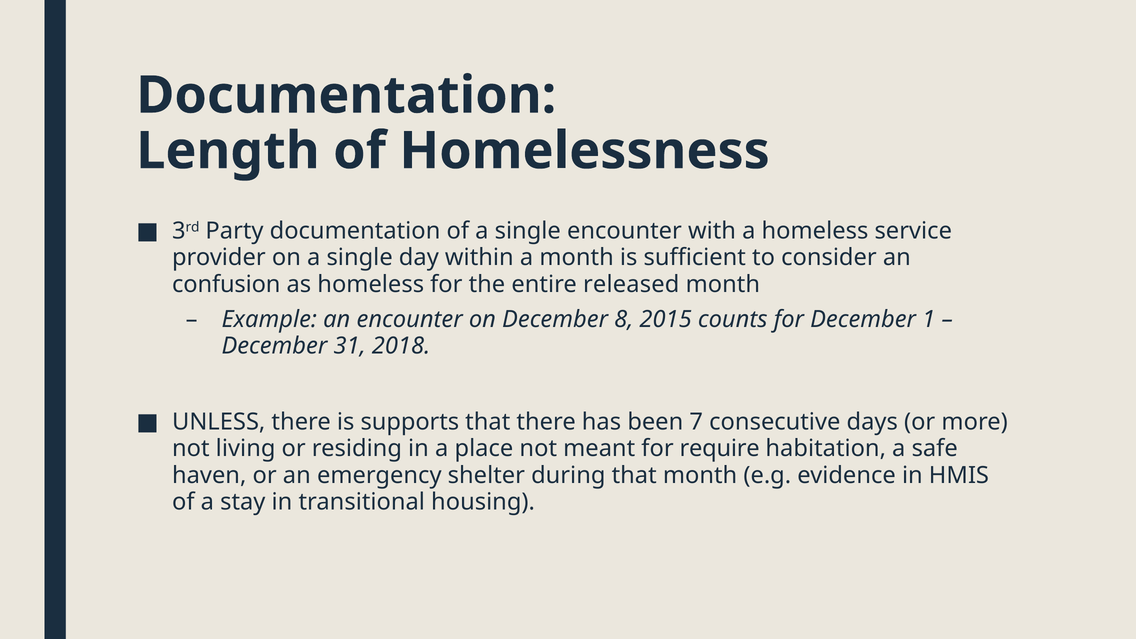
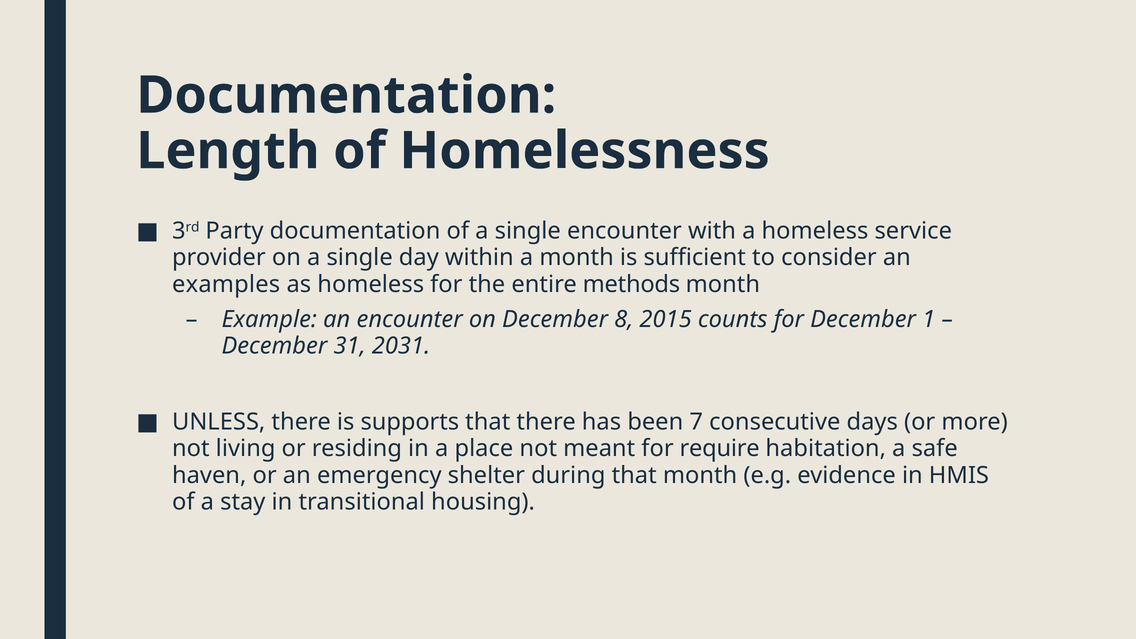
confusion: confusion -> examples
released: released -> methods
2018: 2018 -> 2031
